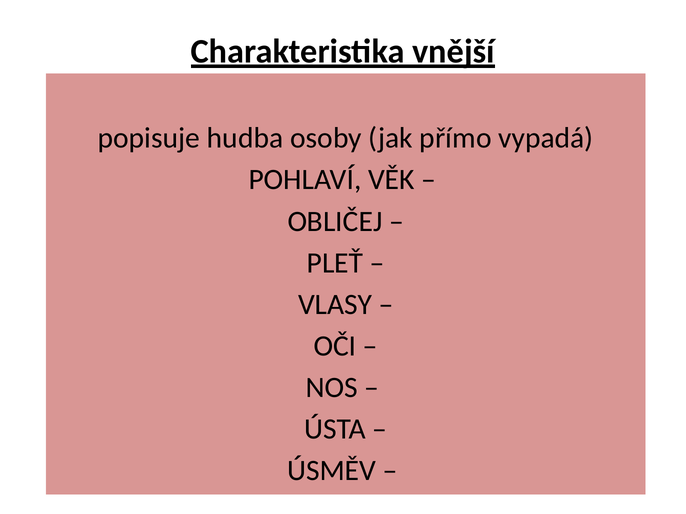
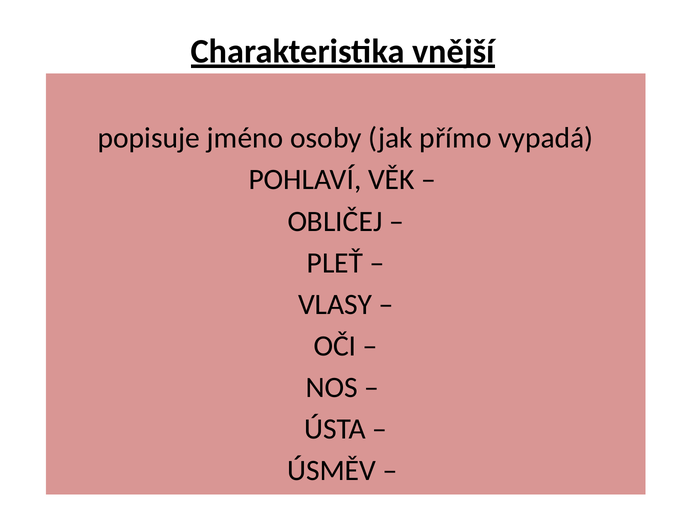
hudba: hudba -> jméno
